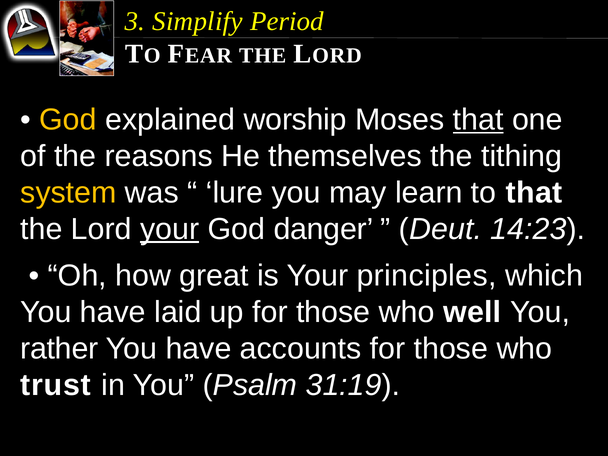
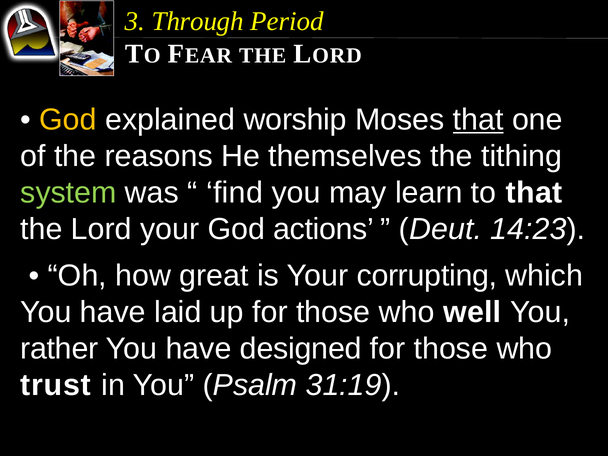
Simplify: Simplify -> Through
system colour: yellow -> light green
lure: lure -> find
your at (170, 229) underline: present -> none
danger: danger -> actions
principles: principles -> corrupting
accounts: accounts -> designed
